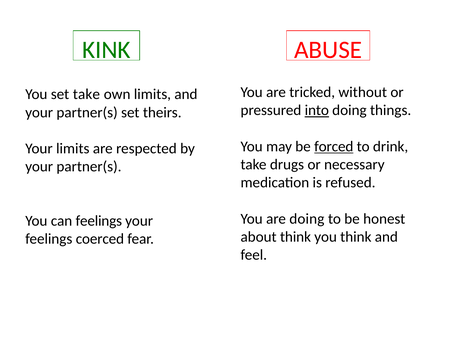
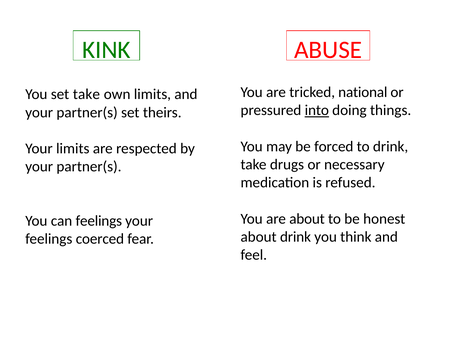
without: without -> national
forced underline: present -> none
are doing: doing -> about
about think: think -> drink
